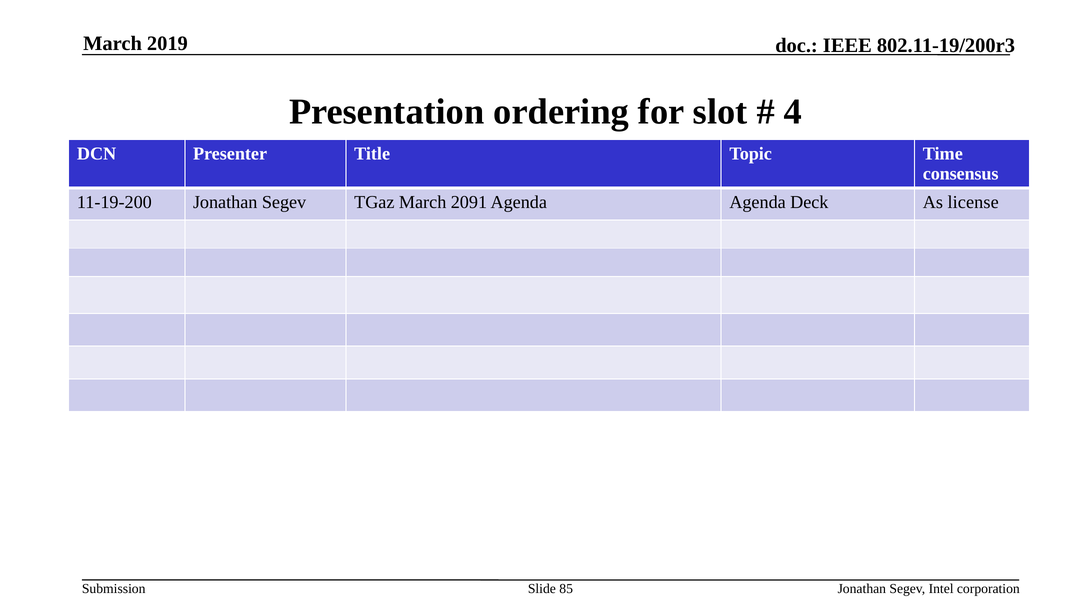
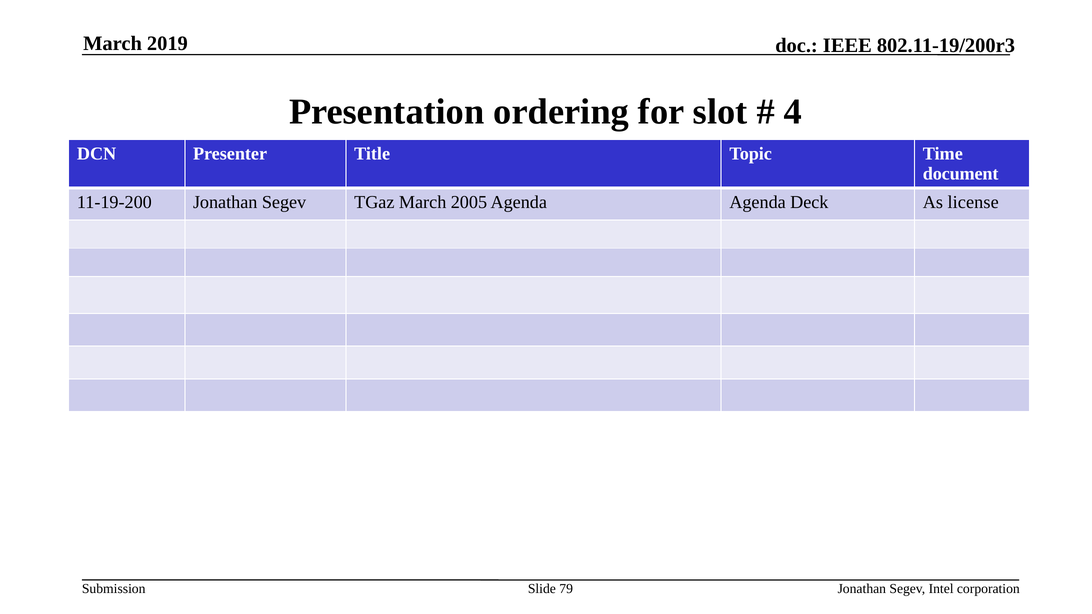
consensus: consensus -> document
2091: 2091 -> 2005
85: 85 -> 79
